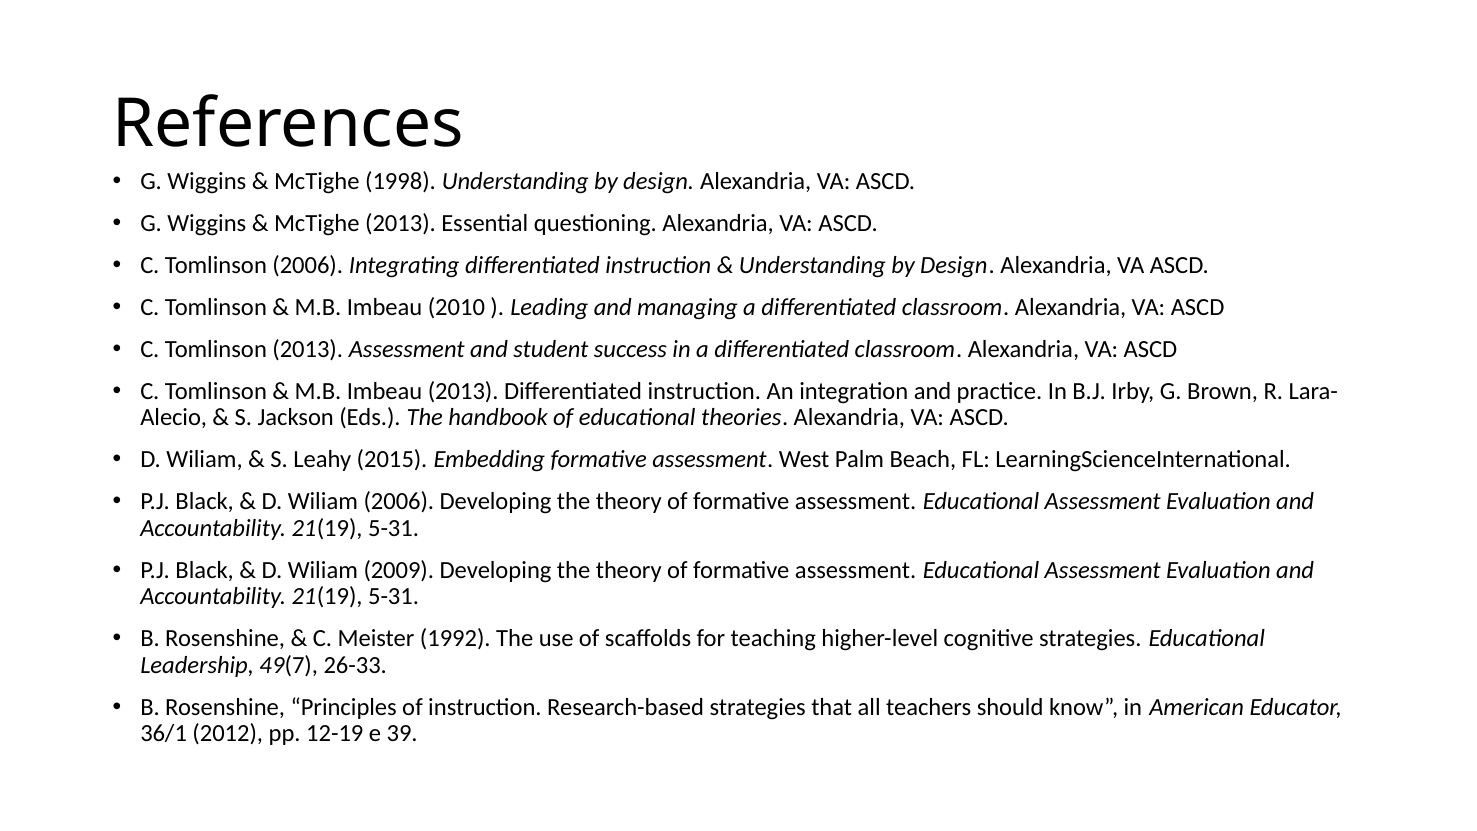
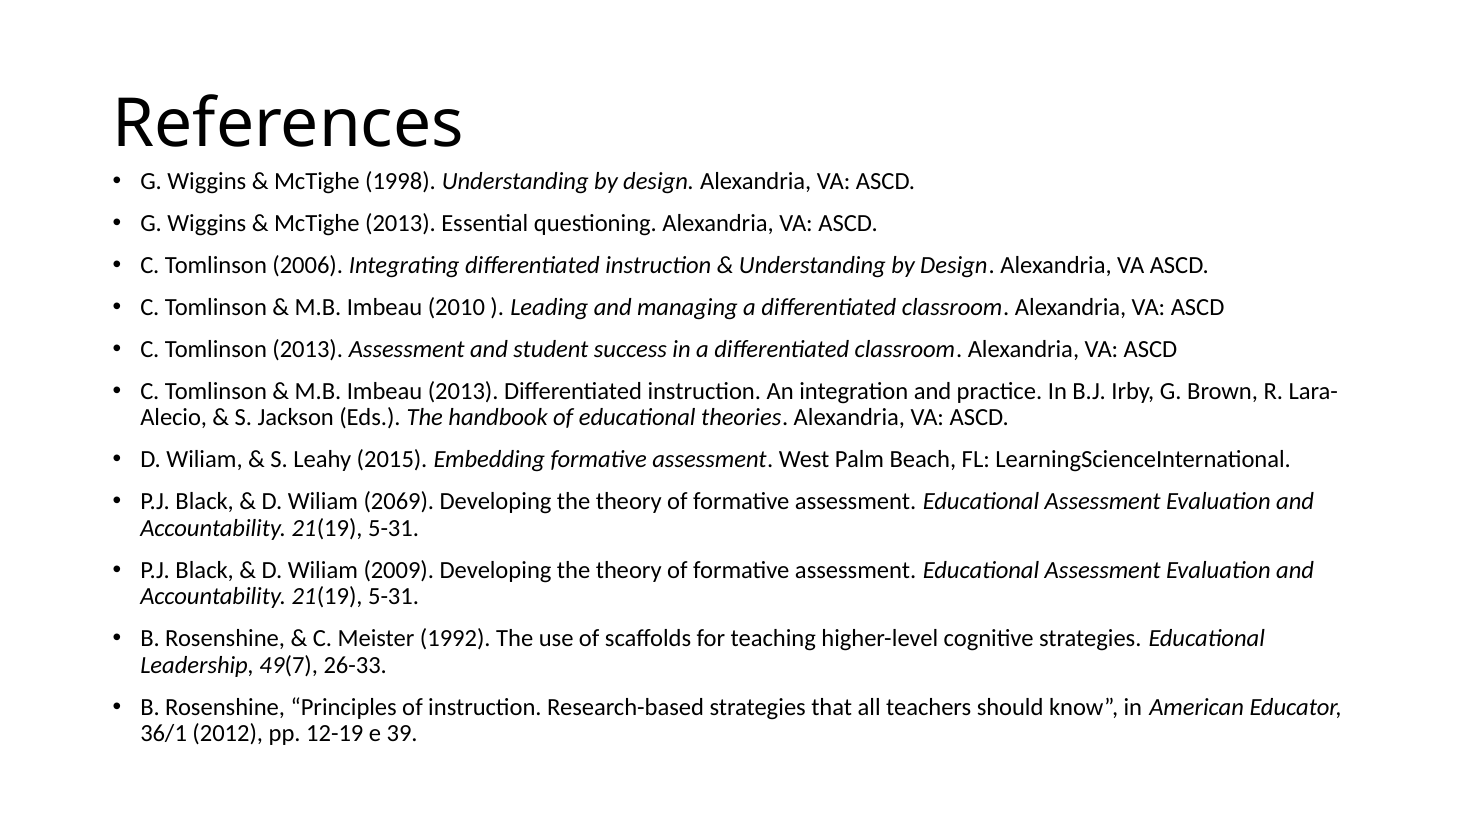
Wiliam 2006: 2006 -> 2069
